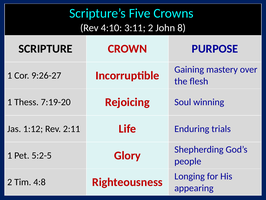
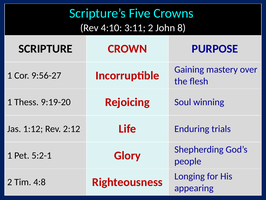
9:26-27: 9:26-27 -> 9:56-27
7:19-20: 7:19-20 -> 9:19-20
2:11: 2:11 -> 2:12
5:2-5: 5:2-5 -> 5:2-1
